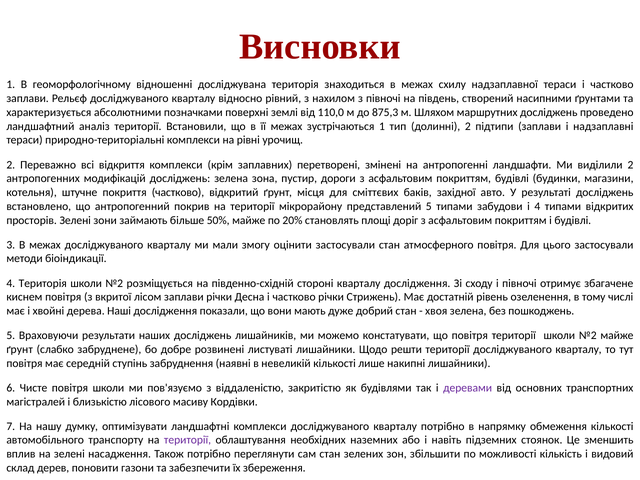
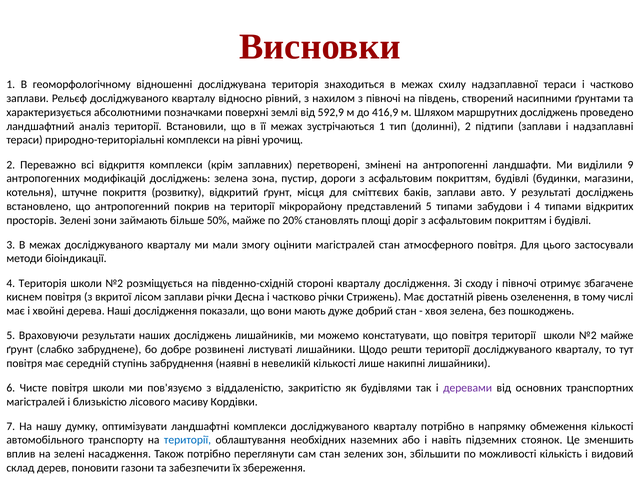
110,0: 110,0 -> 592,9
875,3: 875,3 -> 416,9
виділили 2: 2 -> 9
покриття частково: частково -> розвитку
баків західної: західної -> заплави
оцінити застосували: застосували -> магістралей
території at (188, 440) colour: purple -> blue
